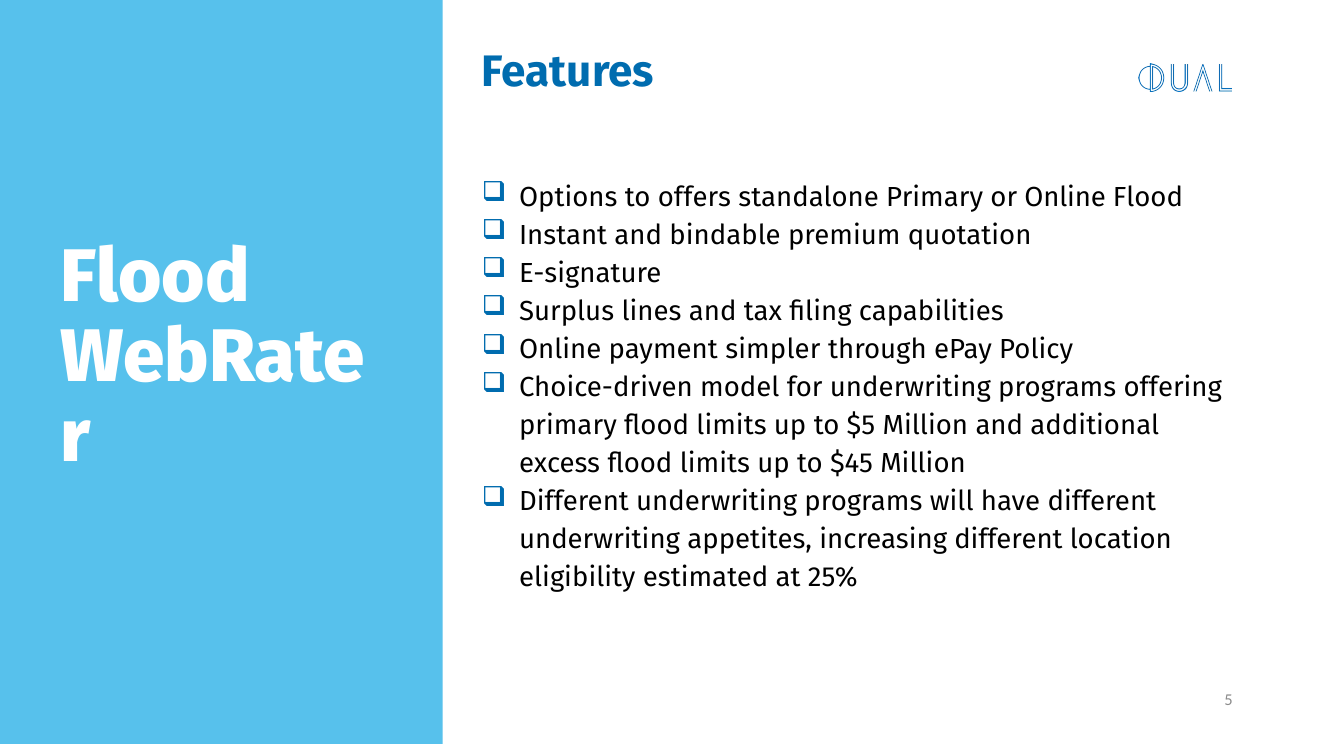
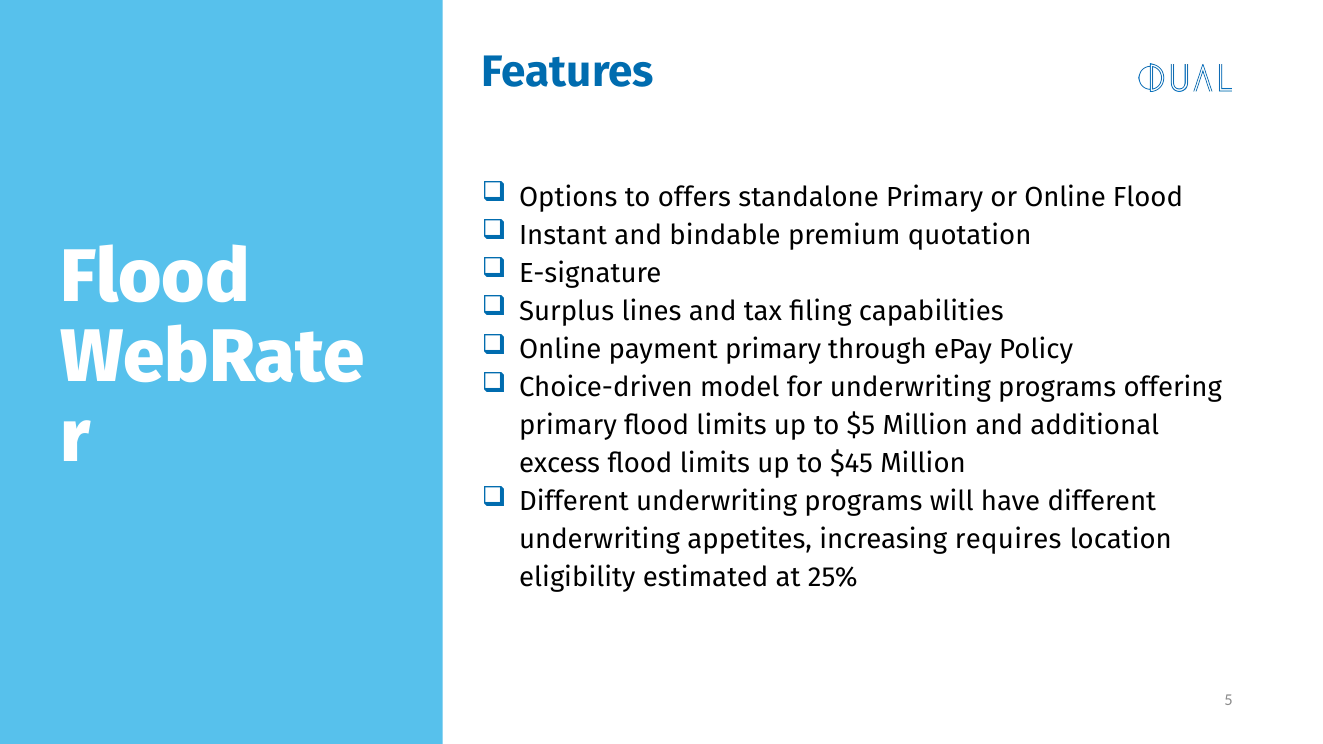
payment simpler: simpler -> primary
increasing different: different -> requires
